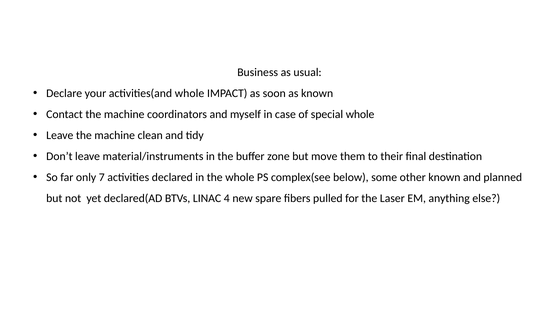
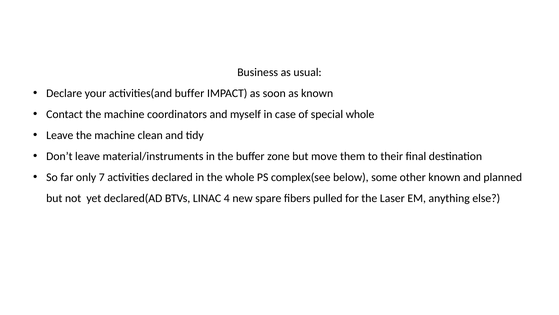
activities(and whole: whole -> buffer
